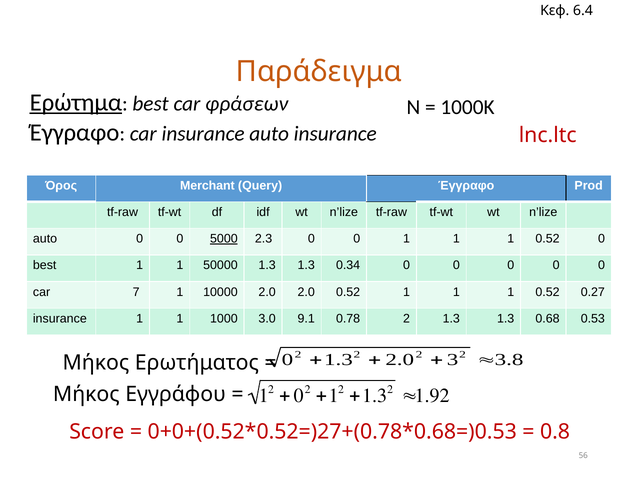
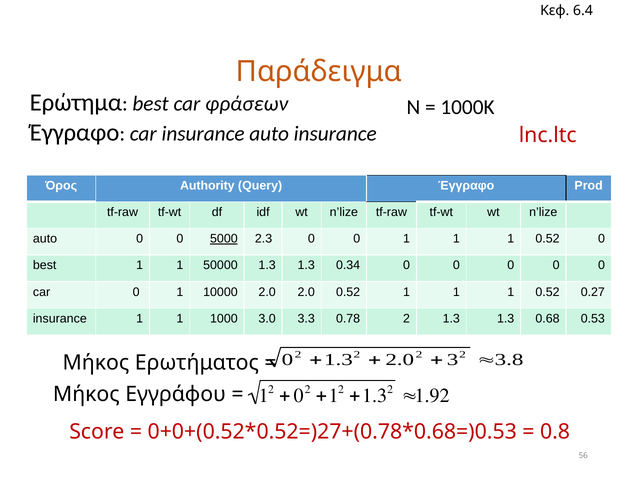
Ερώτημα underline: present -> none
Merchant: Merchant -> Authority
car 7: 7 -> 0
9.1: 9.1 -> 3.3
